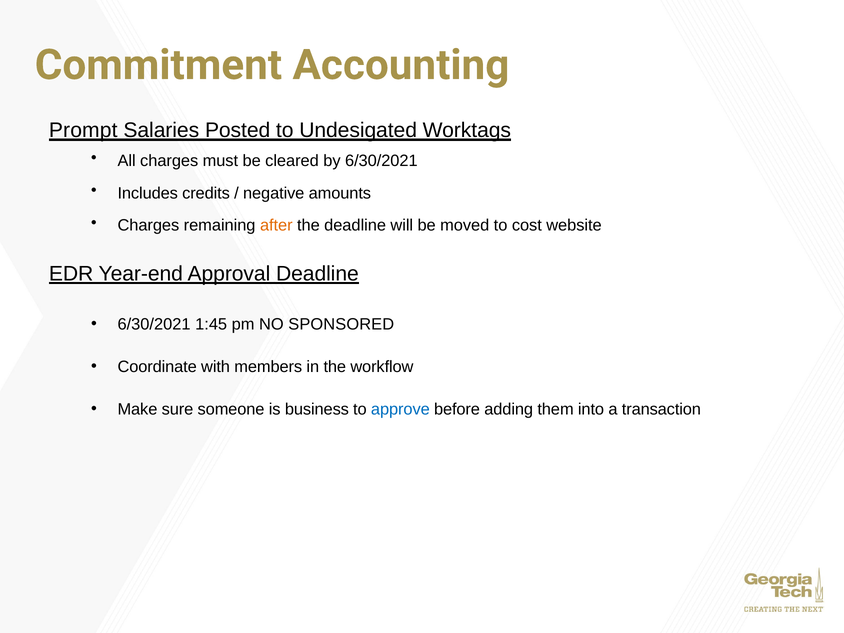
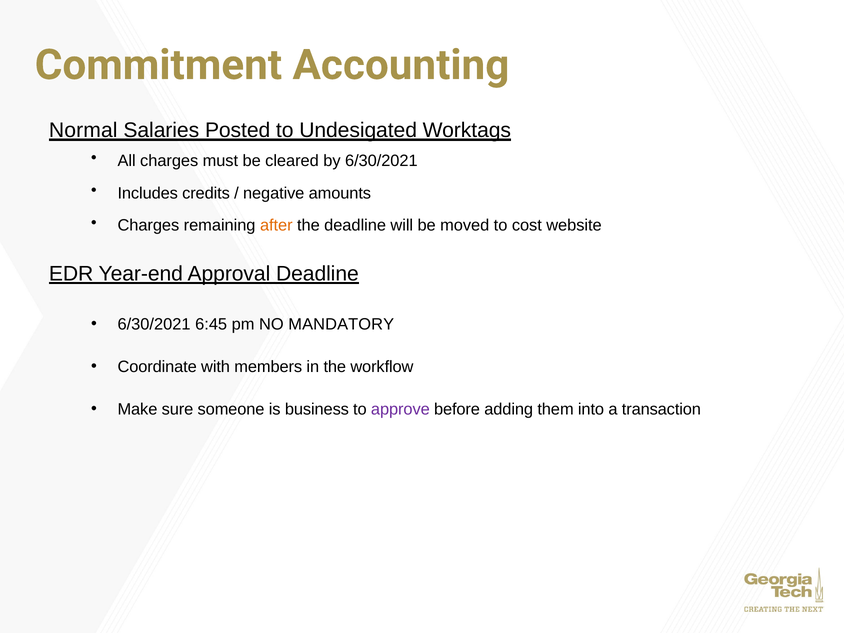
Prompt: Prompt -> Normal
1:45: 1:45 -> 6:45
SPONSORED: SPONSORED -> MANDATORY
approve colour: blue -> purple
